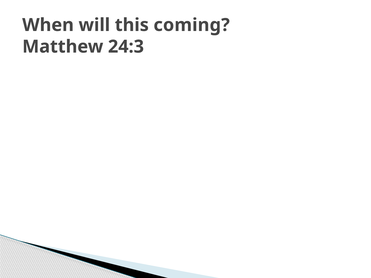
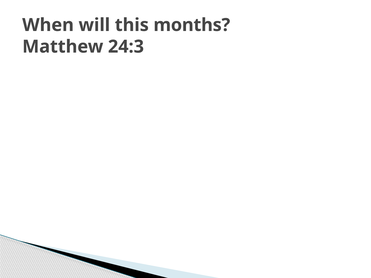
coming: coming -> months
